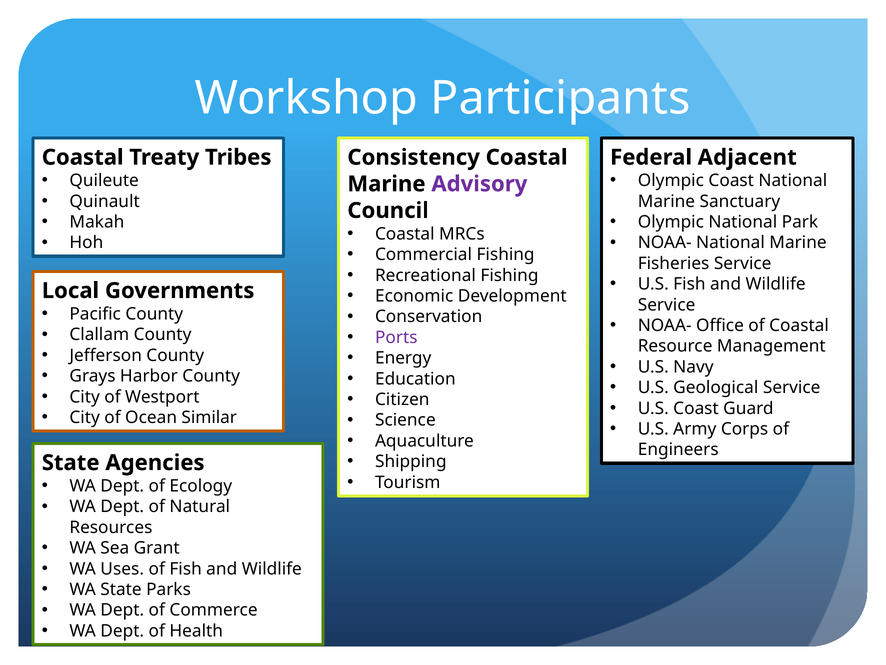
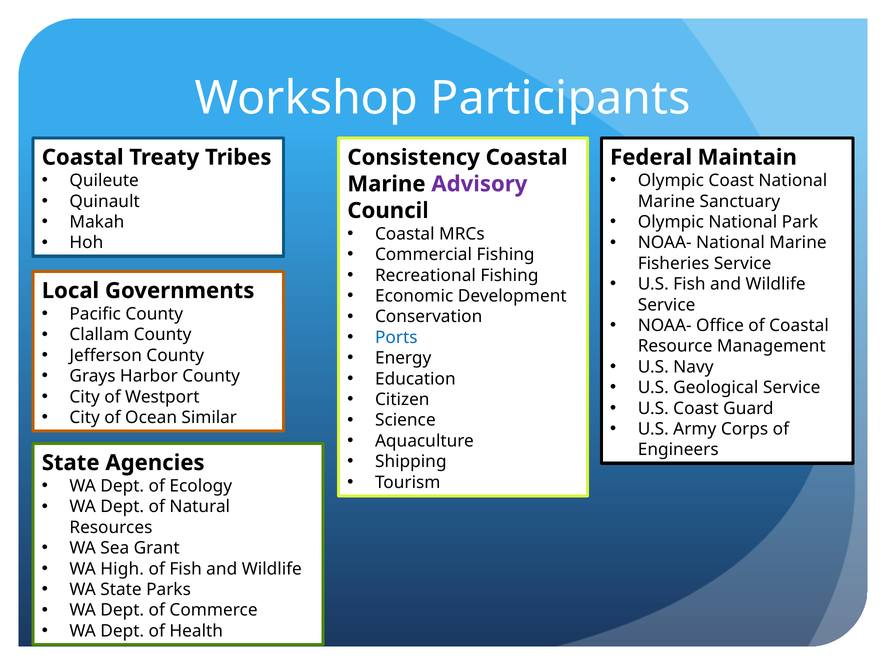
Adjacent: Adjacent -> Maintain
Ports colour: purple -> blue
Uses: Uses -> High
